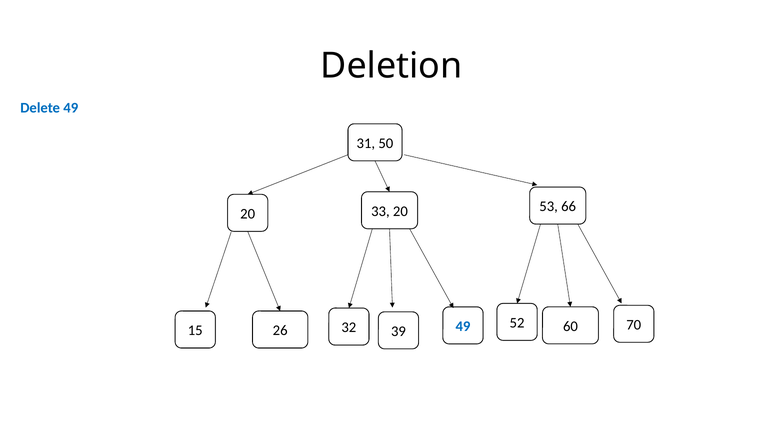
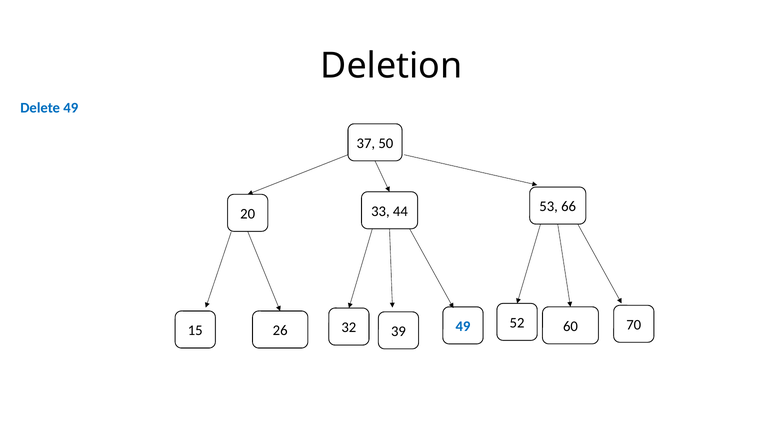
31: 31 -> 37
33 20: 20 -> 44
